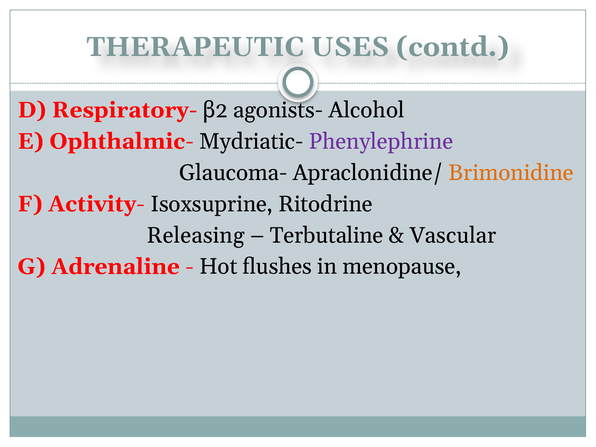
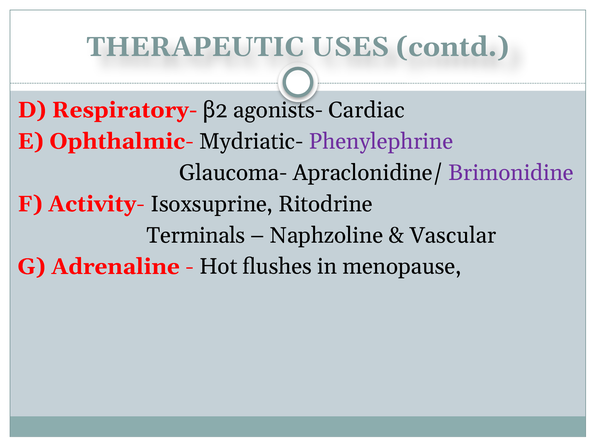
Alcohol: Alcohol -> Cardiac
Brimonidine colour: orange -> purple
Releasing: Releasing -> Terminals
Terbutaline: Terbutaline -> Naphzoline
